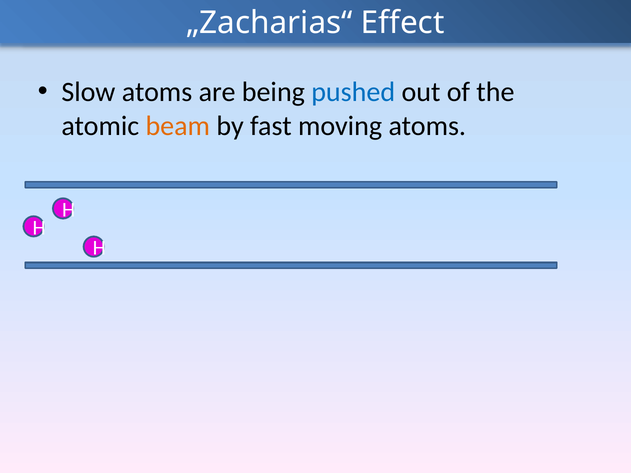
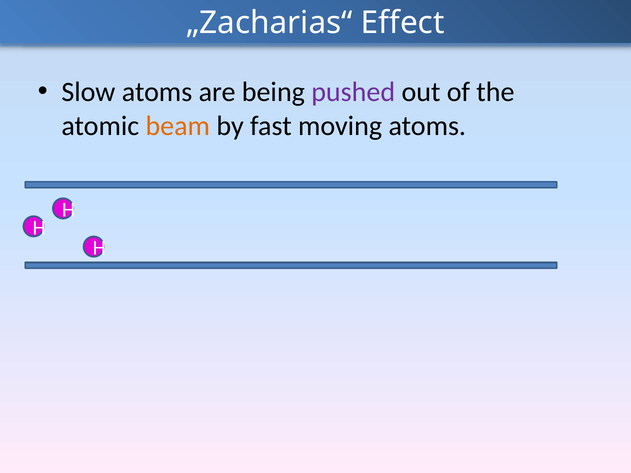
pushed colour: blue -> purple
